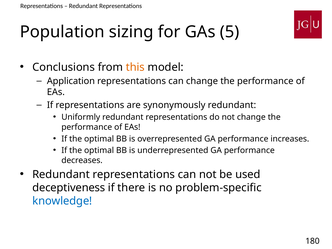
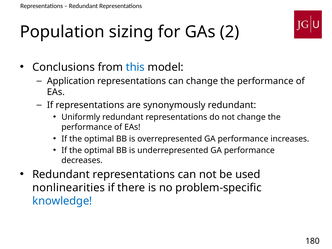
5: 5 -> 2
this colour: orange -> blue
deceptiveness: deceptiveness -> nonlinearities
